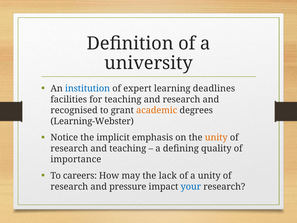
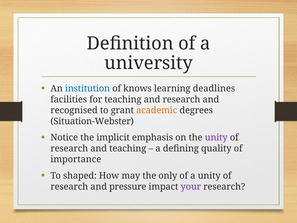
expert: expert -> knows
Learning-Webster: Learning-Webster -> Situation-Webster
unity at (216, 137) colour: orange -> purple
careers: careers -> shaped
lack: lack -> only
your colour: blue -> purple
